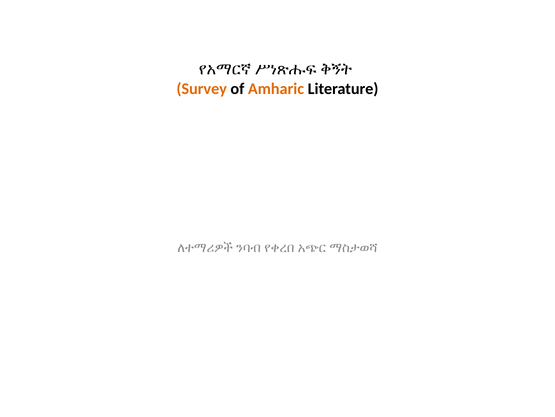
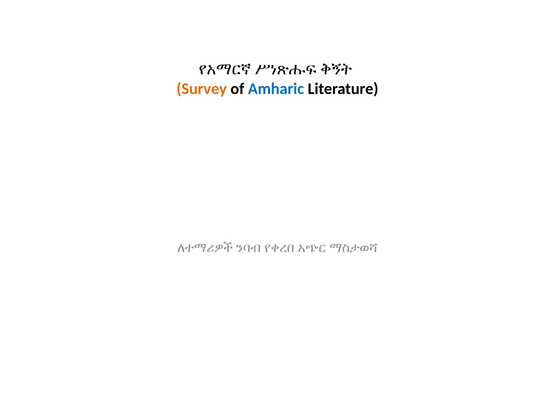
Amharic colour: orange -> blue
